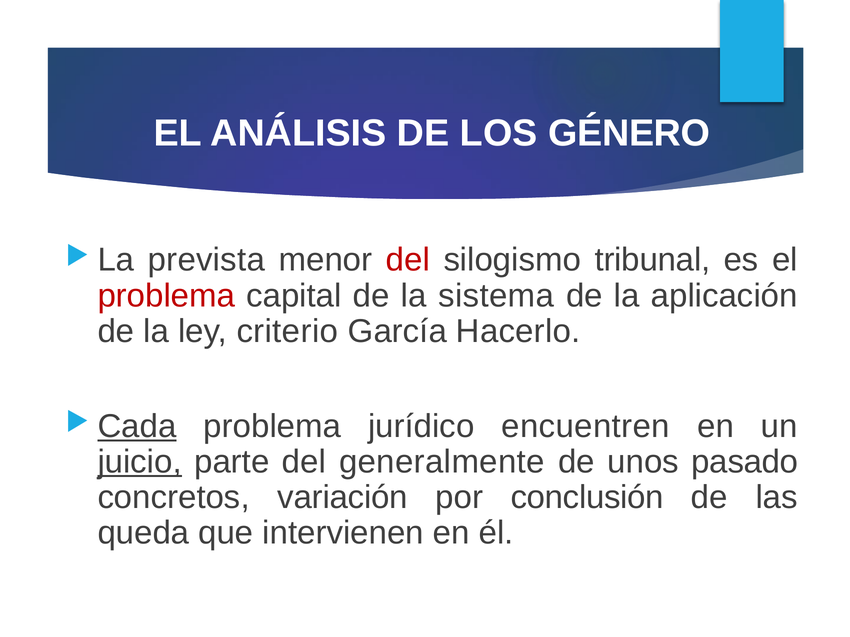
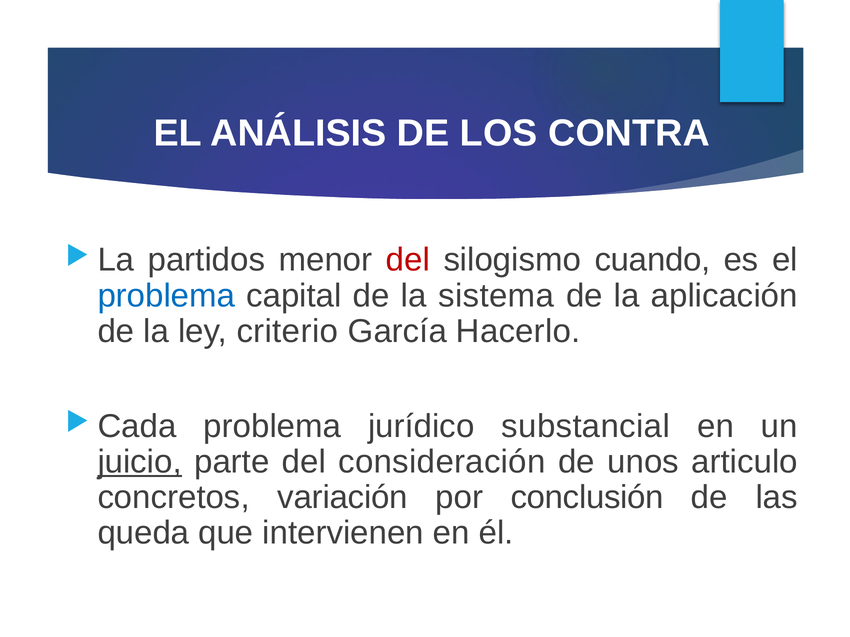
GÉNERO: GÉNERO -> CONTRA
prevista: prevista -> partidos
tribunal: tribunal -> cuando
problema at (166, 296) colour: red -> blue
Cada underline: present -> none
encuentren: encuentren -> substancial
generalmente: generalmente -> consideración
pasado: pasado -> articulo
